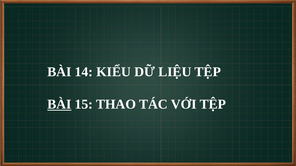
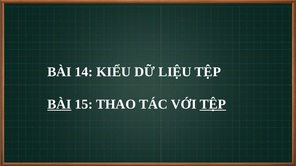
TỆP at (213, 105) underline: none -> present
